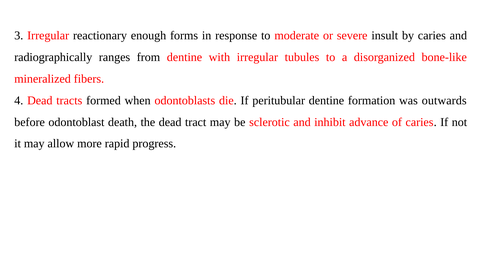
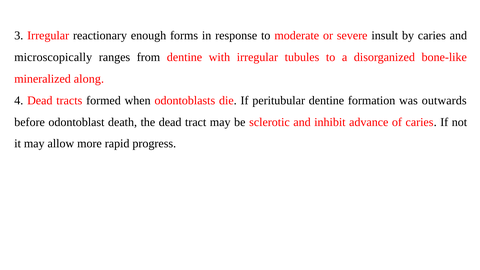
radiographically: radiographically -> microscopically
fibers: fibers -> along
